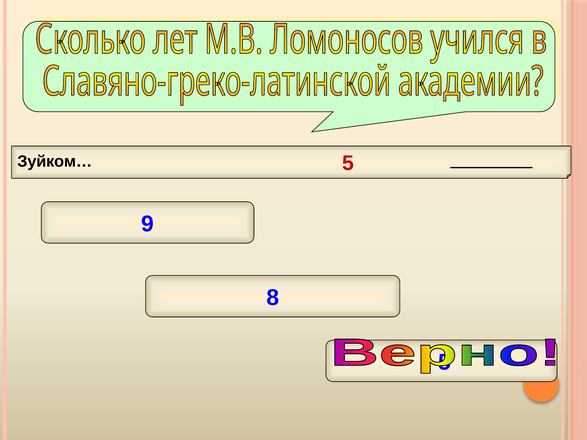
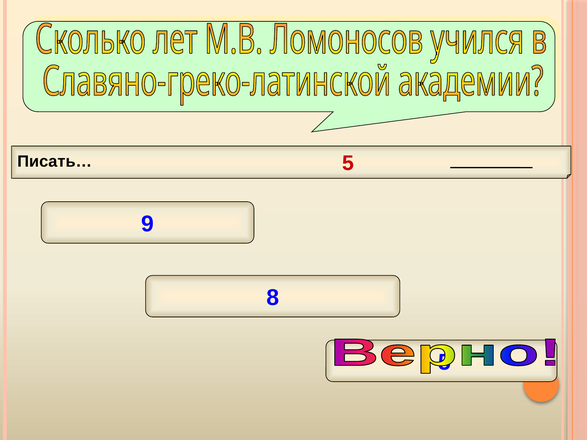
Зуйком…: Зуйком… -> Писать…
